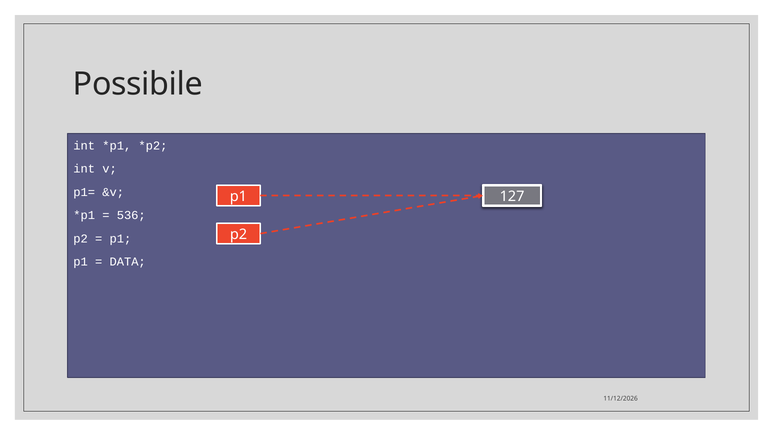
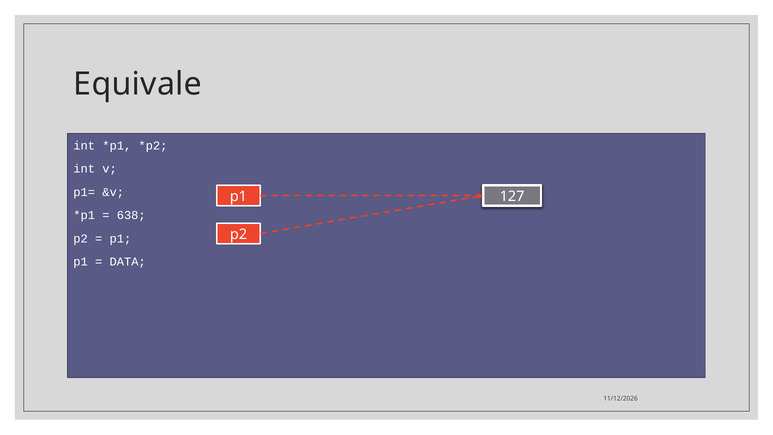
Possibile: Possibile -> Equivale
536: 536 -> 638
